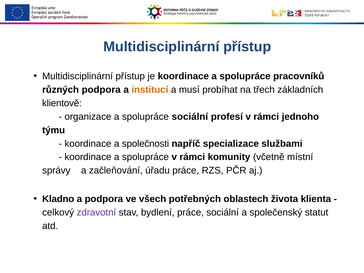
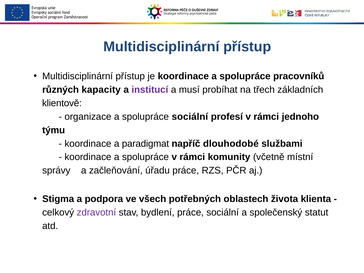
různých podpora: podpora -> kapacity
institucí colour: orange -> purple
společnosti: společnosti -> paradigmat
specializace: specializace -> dlouhodobé
Kladno: Kladno -> Stigma
